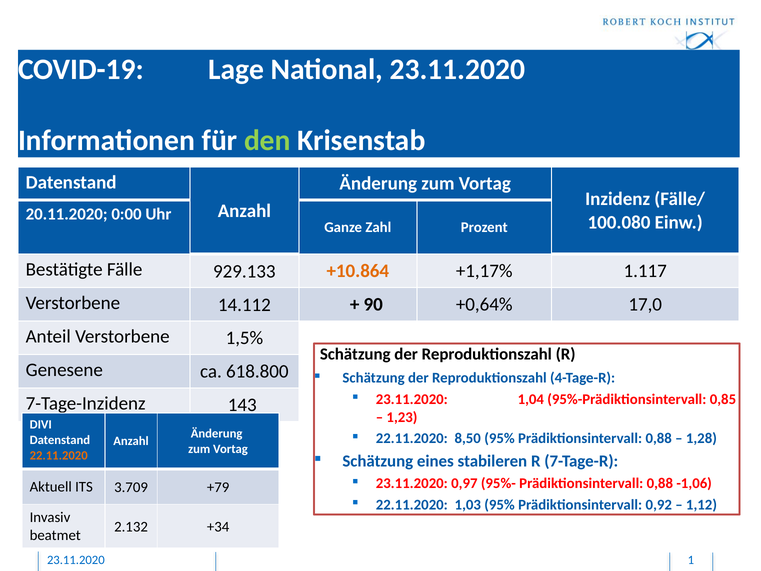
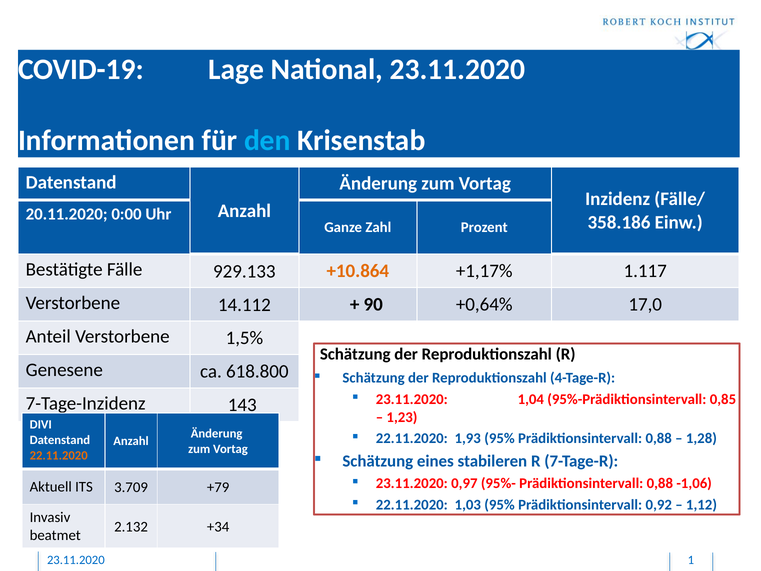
den colour: light green -> light blue
100.080: 100.080 -> 358.186
8,50: 8,50 -> 1,93
